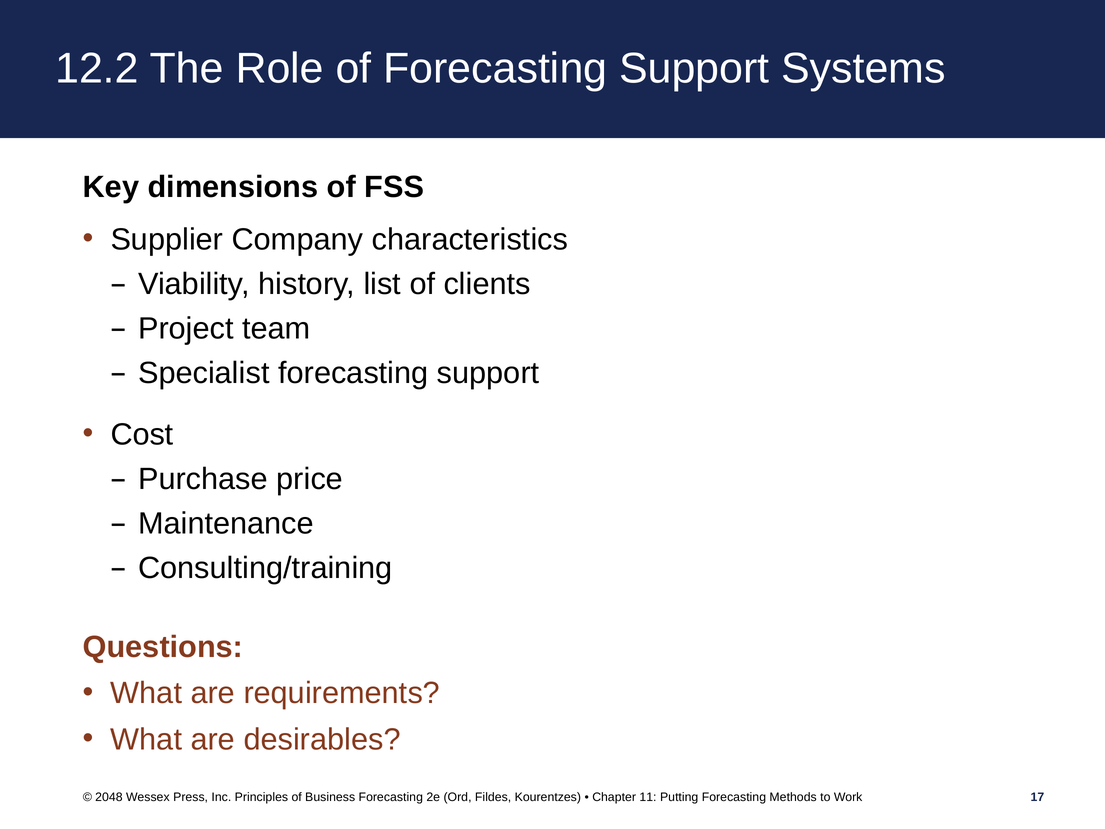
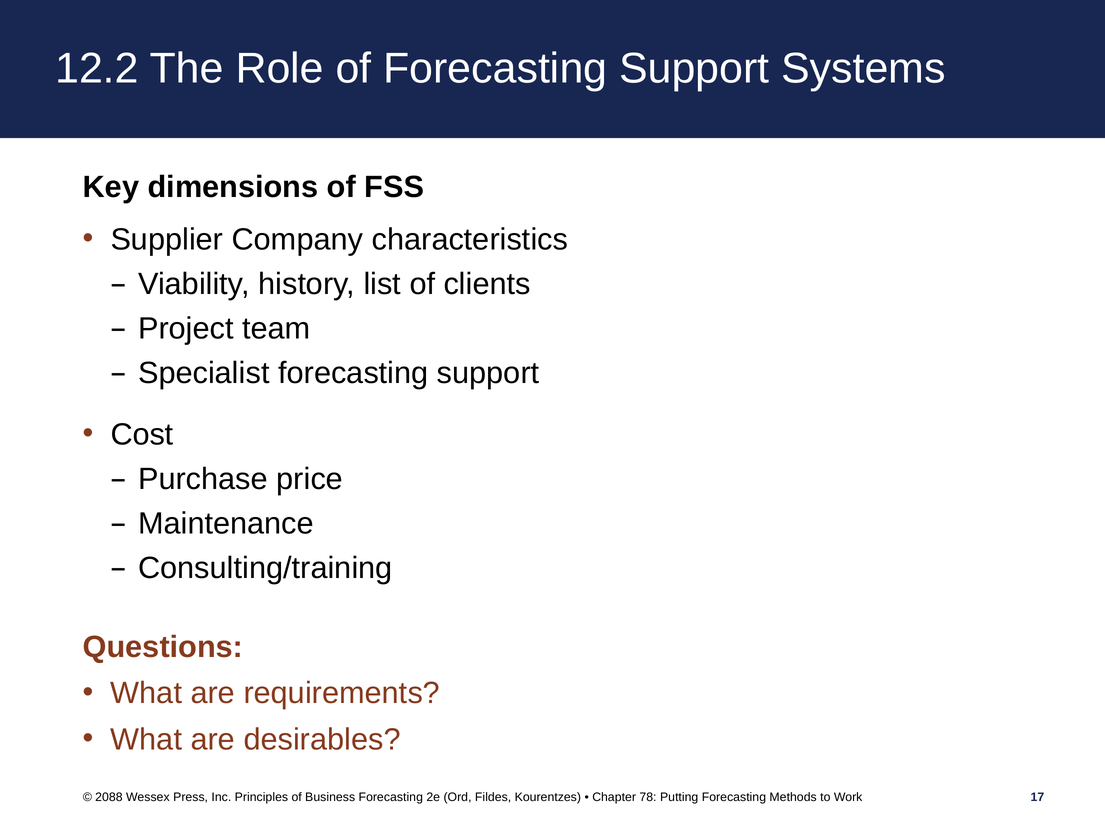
2048: 2048 -> 2088
11: 11 -> 78
